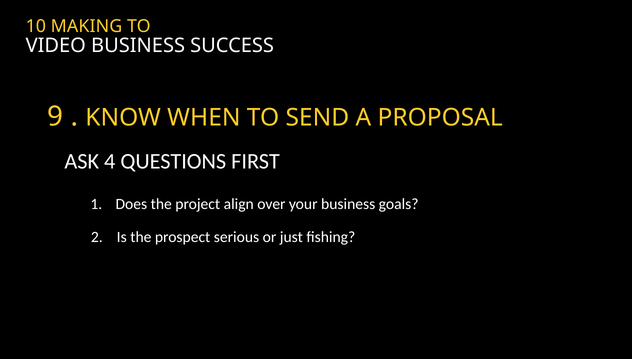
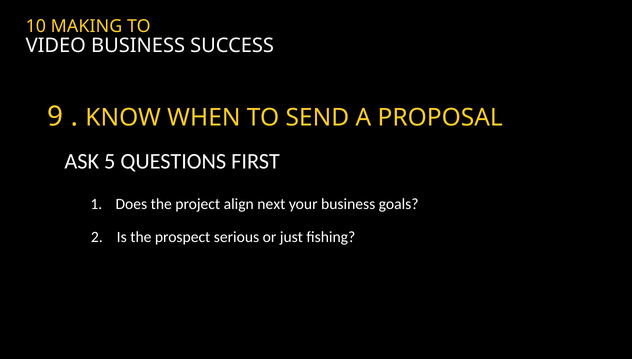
4: 4 -> 5
over: over -> next
